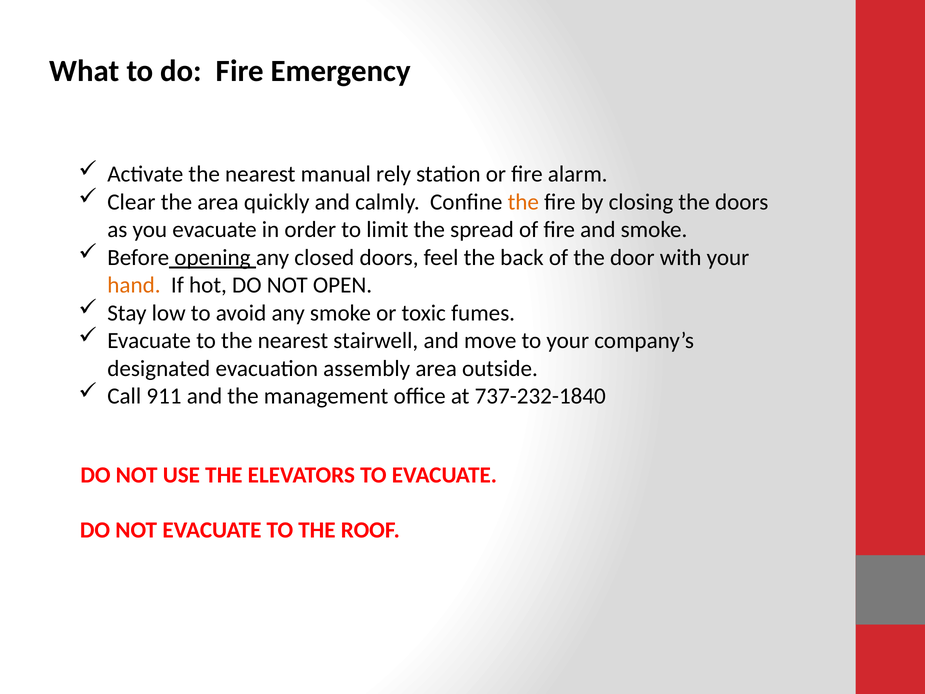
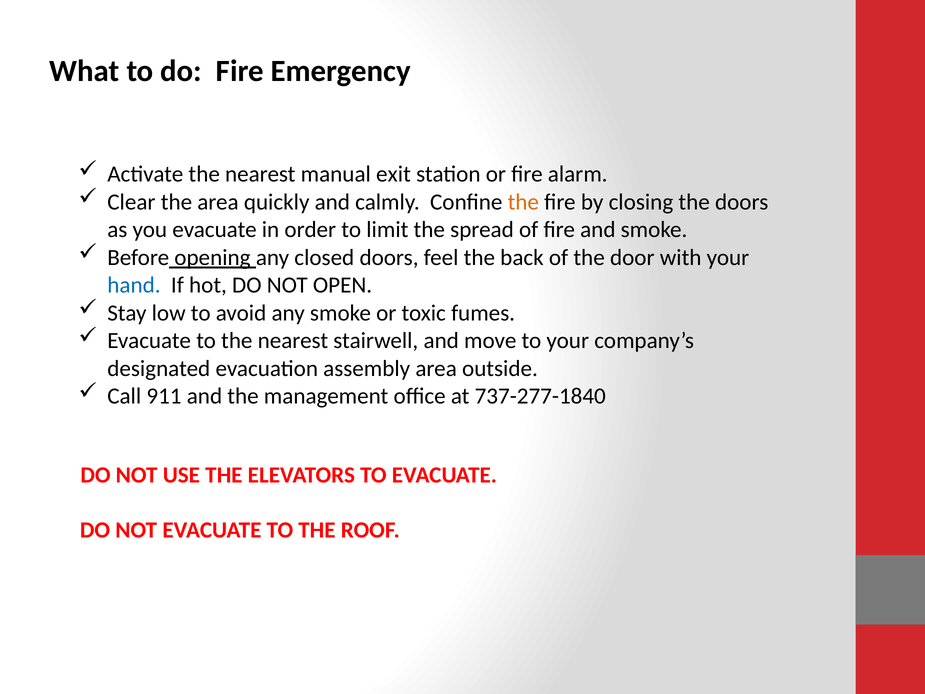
rely: rely -> exit
hand colour: orange -> blue
737-232-1840: 737-232-1840 -> 737-277-1840
